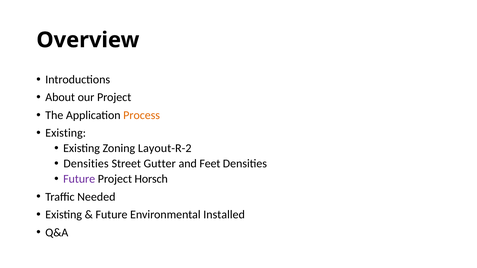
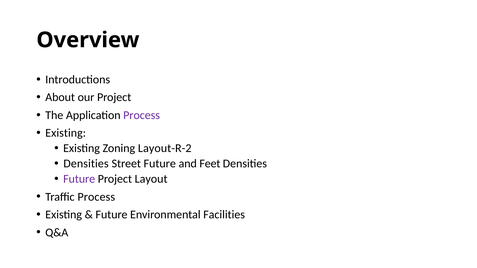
Process at (142, 115) colour: orange -> purple
Street Gutter: Gutter -> Future
Horsch: Horsch -> Layout
Traffic Needed: Needed -> Process
Installed: Installed -> Facilities
